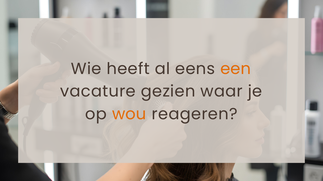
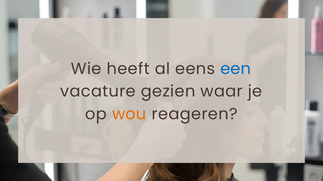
een colour: orange -> blue
